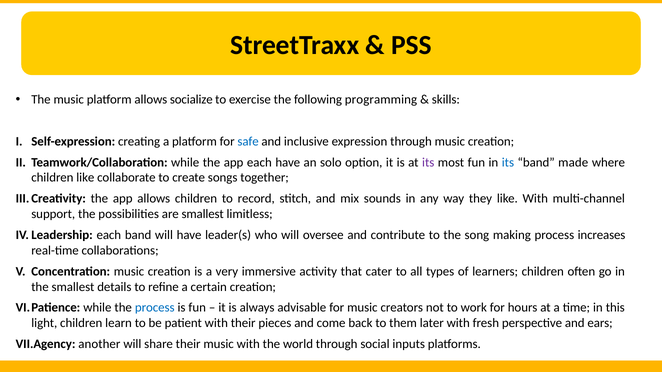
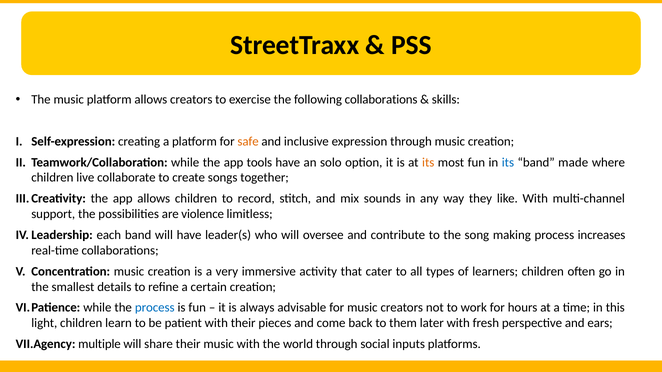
allows socialize: socialize -> creators
following programming: programming -> collaborations
safe colour: blue -> orange
app each: each -> tools
its at (428, 162) colour: purple -> orange
children like: like -> live
smallest at (203, 214): smallest -> violence
another: another -> multiple
